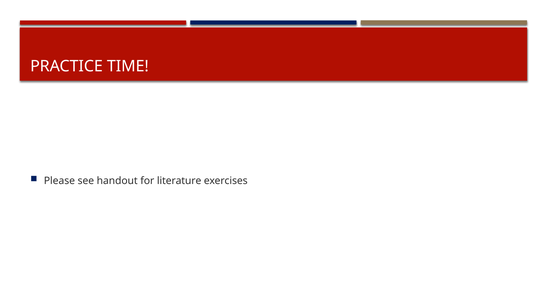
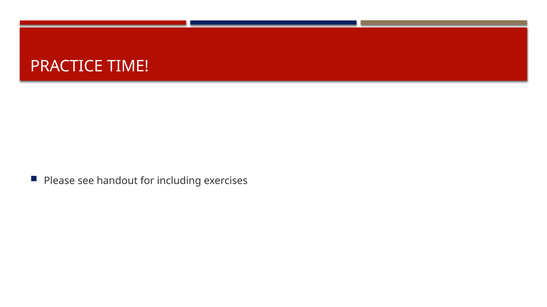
literature: literature -> including
